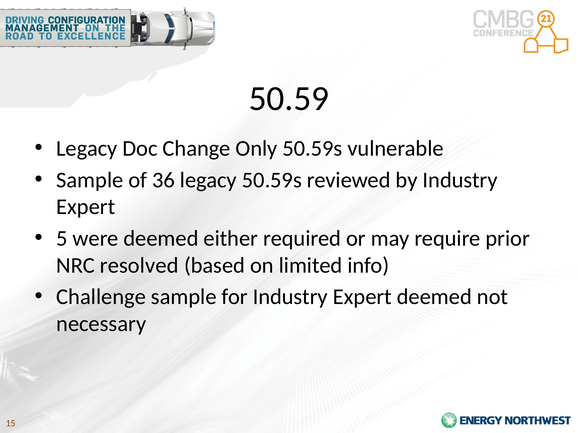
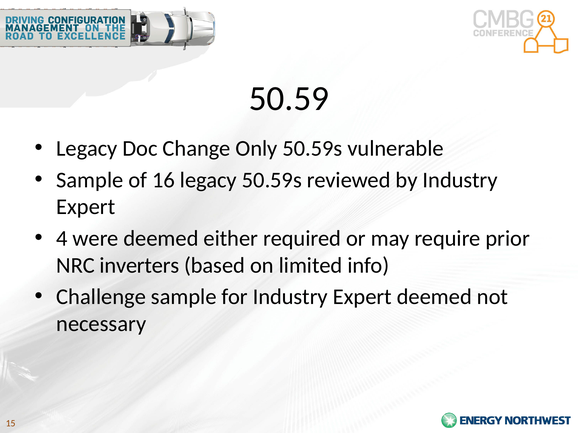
36: 36 -> 16
5: 5 -> 4
resolved: resolved -> inverters
